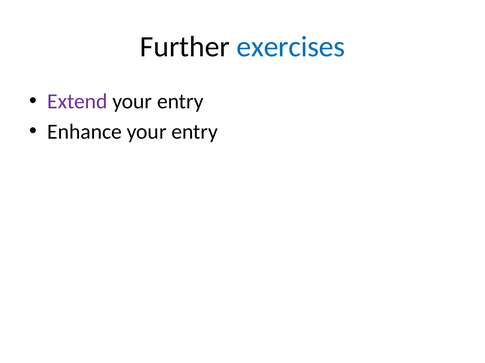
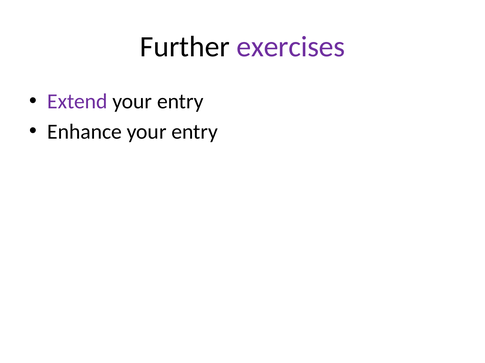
exercises colour: blue -> purple
